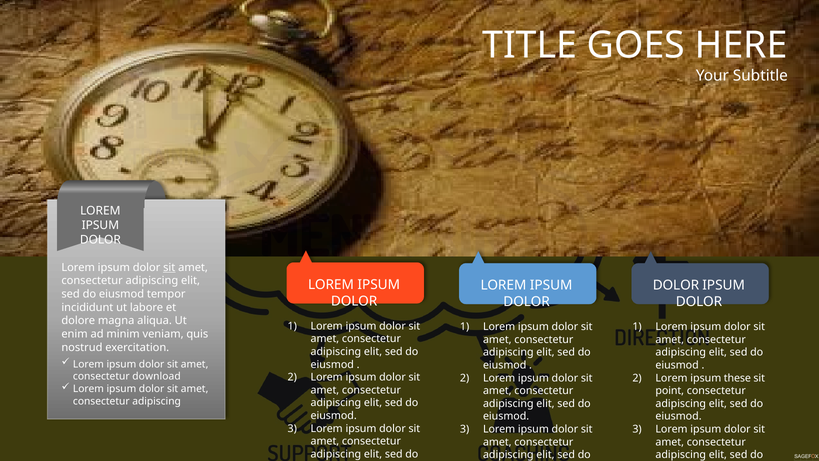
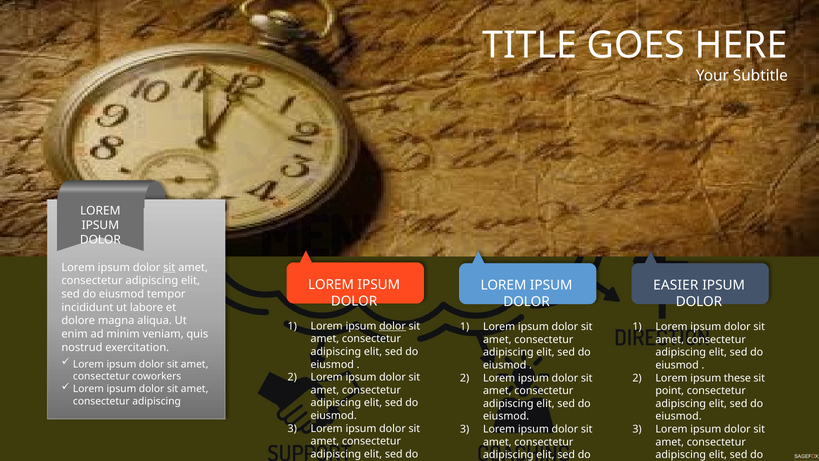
DOLOR at (676, 285): DOLOR -> EASIER
dolor at (392, 326) underline: none -> present
download: download -> coworkers
